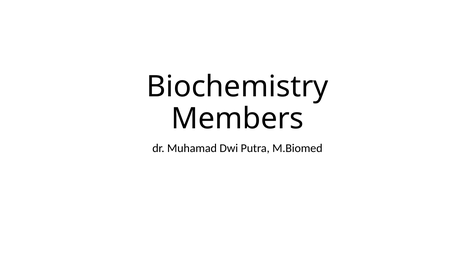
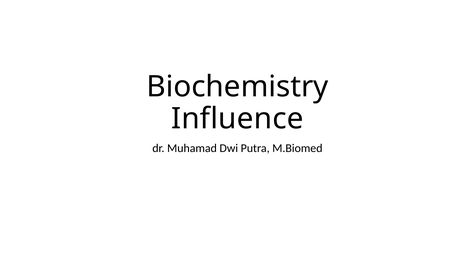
Members: Members -> Influence
